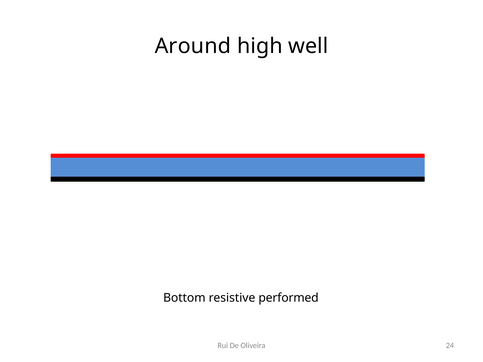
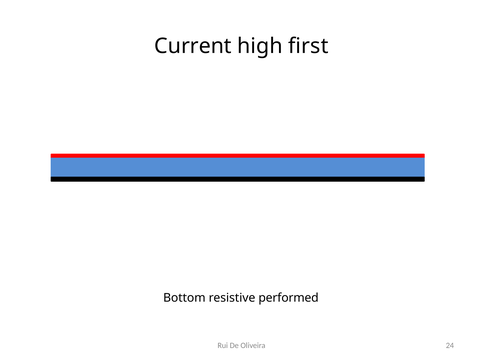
Around: Around -> Current
well: well -> first
